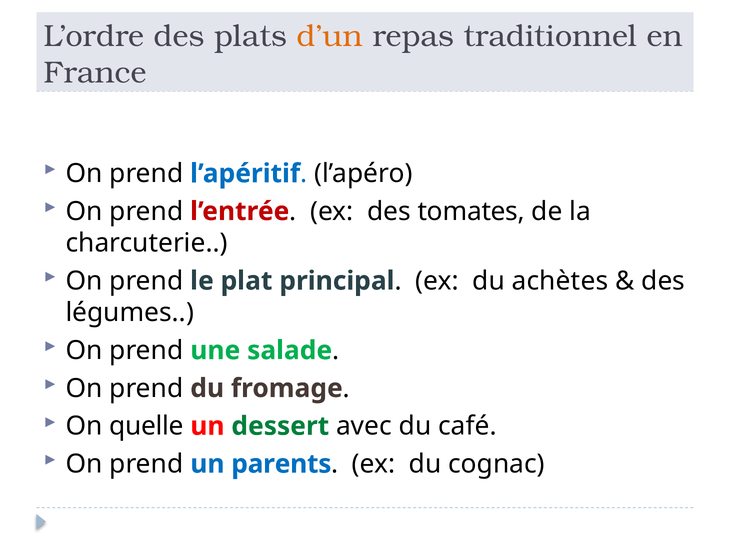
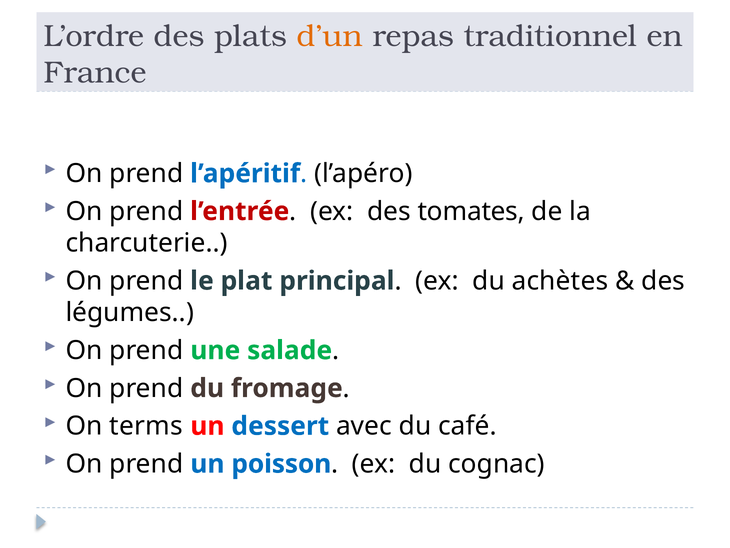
quelle: quelle -> terms
dessert colour: green -> blue
parents: parents -> poisson
